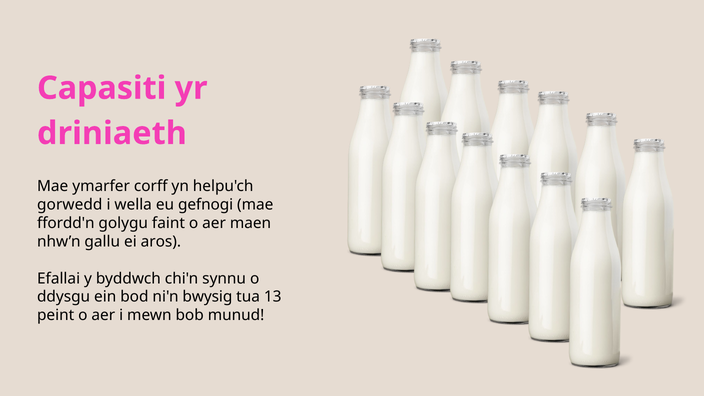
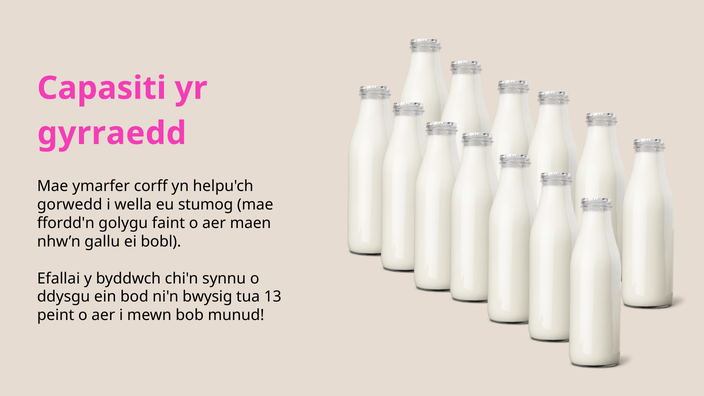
driniaeth: driniaeth -> gyrraedd
gefnogi: gefnogi -> stumog
aros: aros -> bobl
